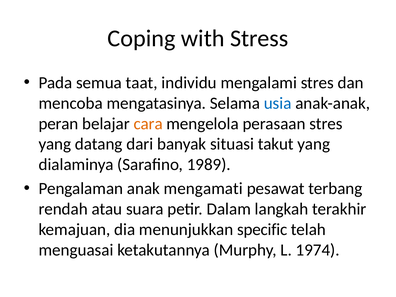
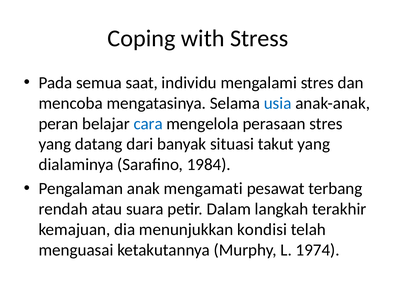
taat: taat -> saat
cara colour: orange -> blue
1989: 1989 -> 1984
specific: specific -> kondisi
